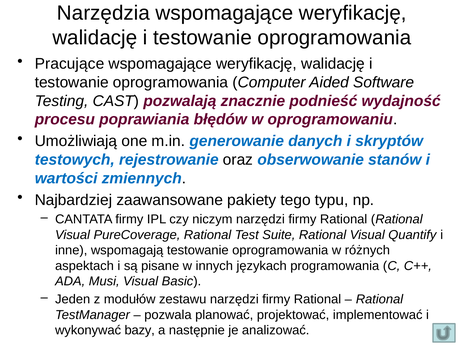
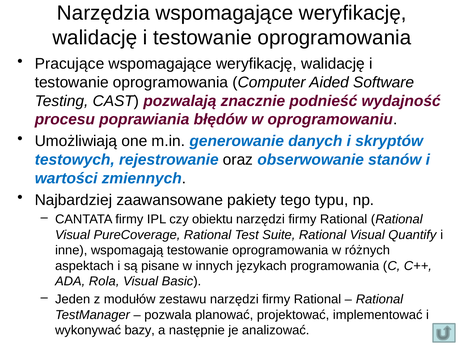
niczym: niczym -> obiektu
Musi: Musi -> Rola
